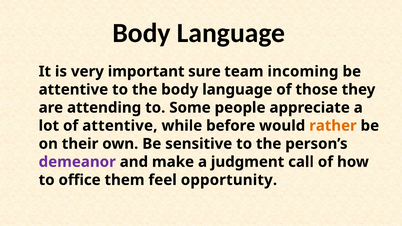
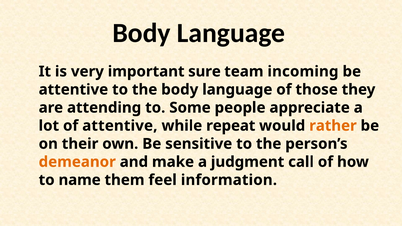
before: before -> repeat
demeanor colour: purple -> orange
office: office -> name
opportunity: opportunity -> information
